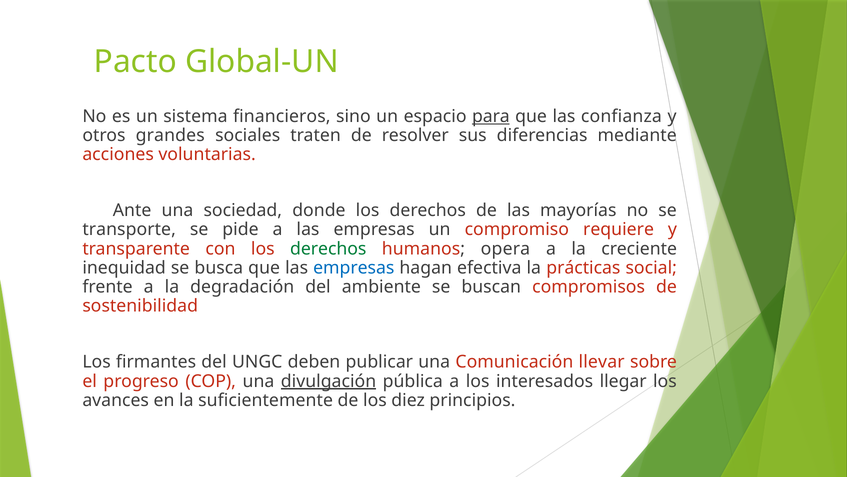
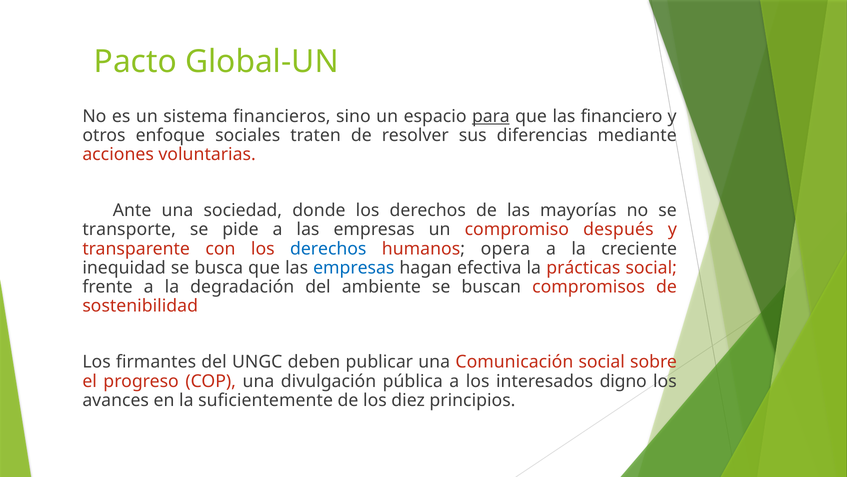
confianza: confianza -> financiero
grandes: grandes -> enfoque
requiere: requiere -> después
derechos at (328, 248) colour: green -> blue
Comunicación llevar: llevar -> social
divulgación underline: present -> none
llegar: llegar -> digno
